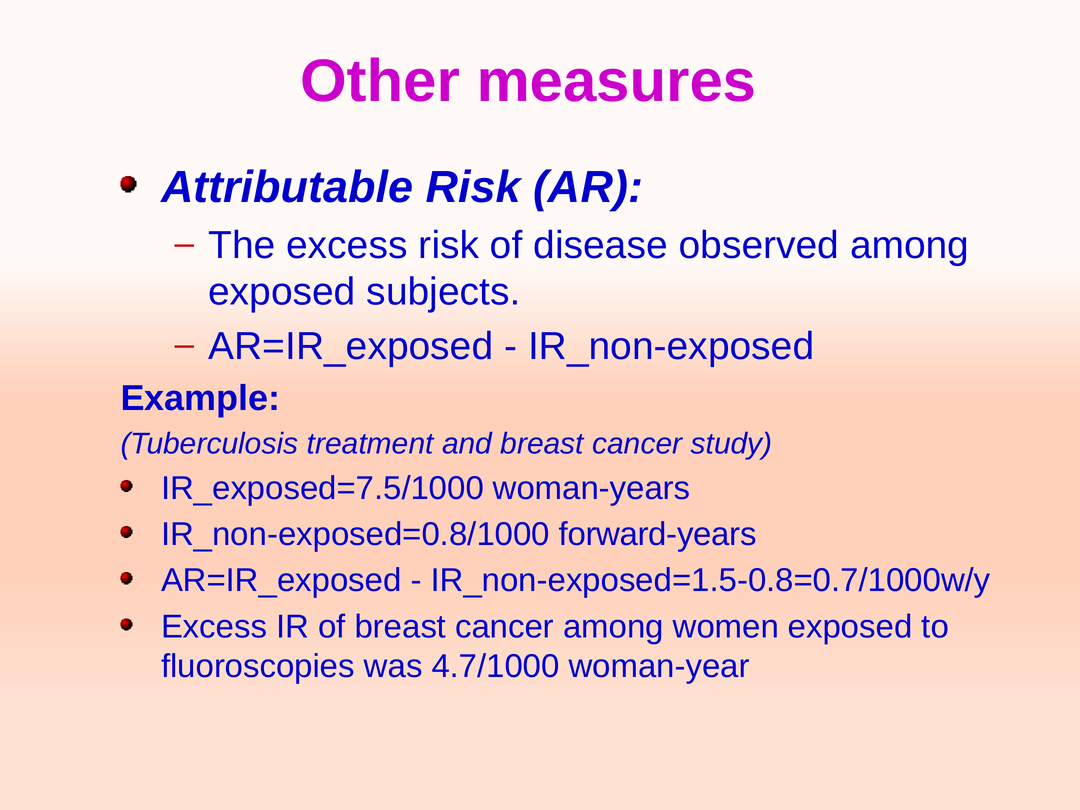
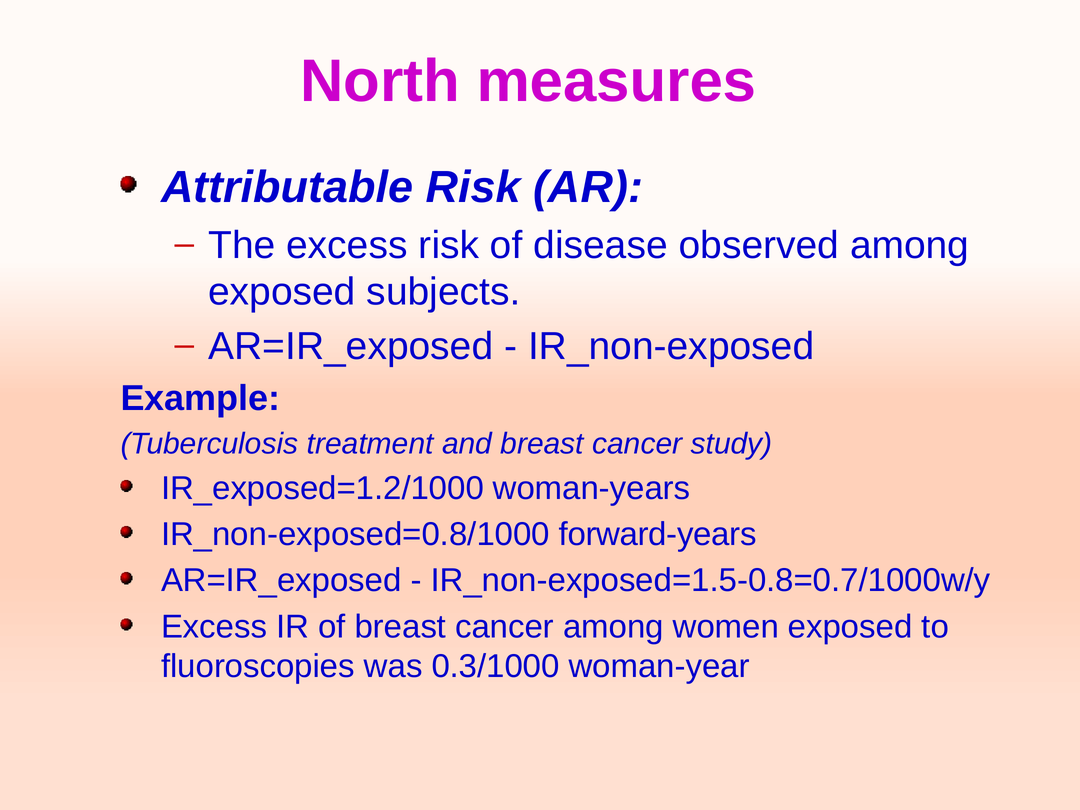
Other: Other -> North
IR_exposed=7.5/1000: IR_exposed=7.5/1000 -> IR_exposed=1.2/1000
4.7/1000: 4.7/1000 -> 0.3/1000
